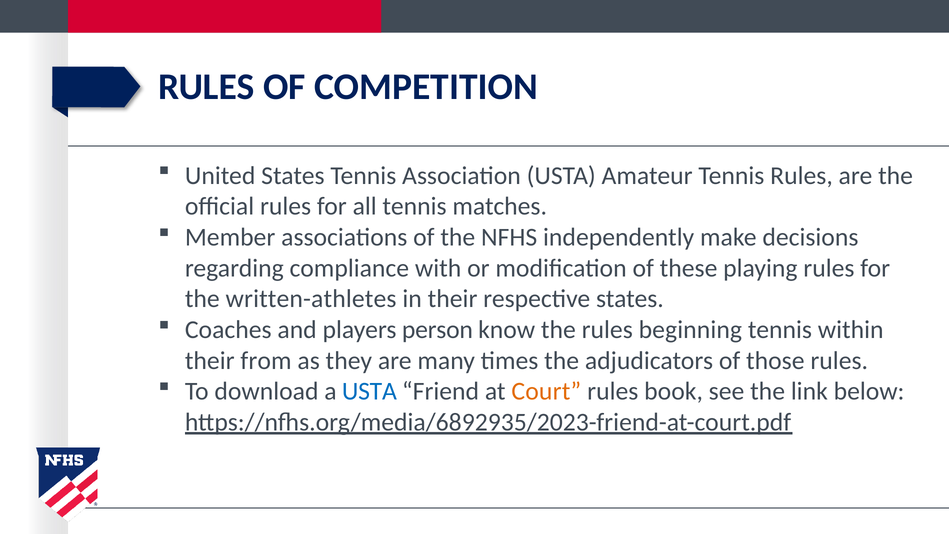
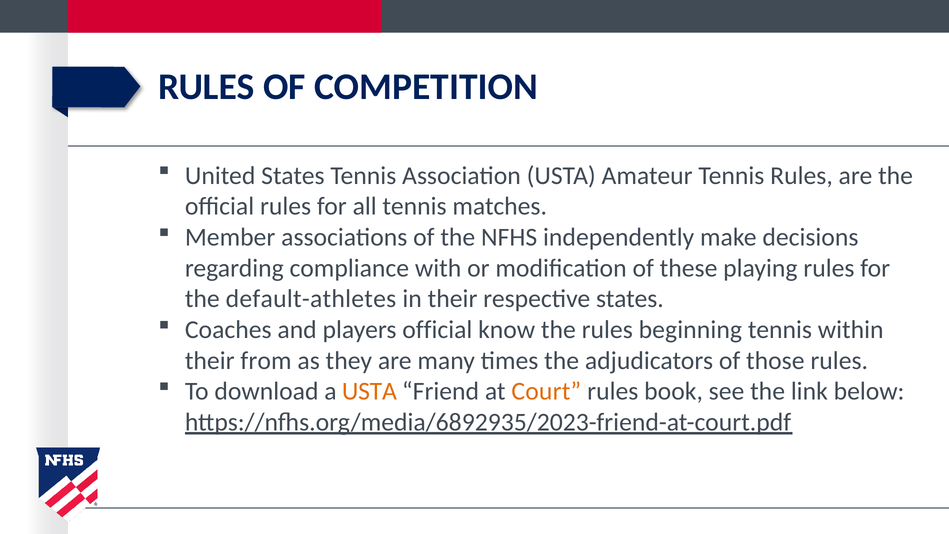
written-athletes: written-athletes -> default-athletes
players person: person -> official
USTA at (369, 391) colour: blue -> orange
